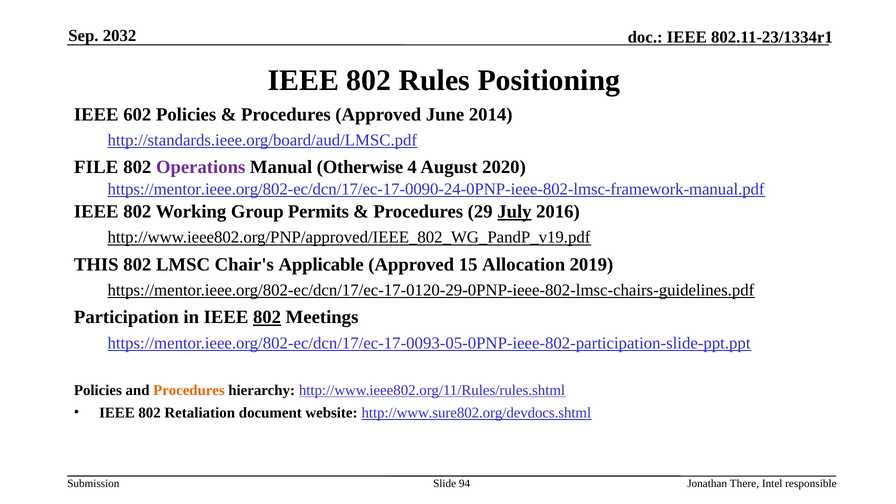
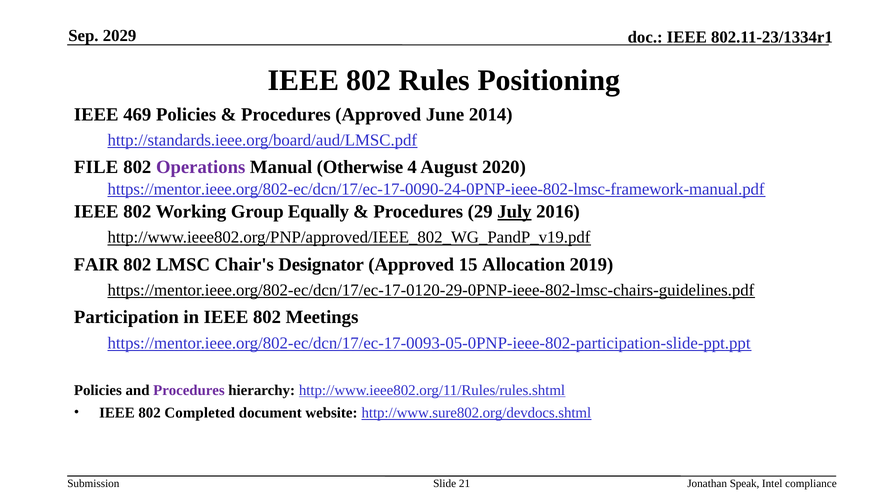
2032: 2032 -> 2029
602: 602 -> 469
Permits: Permits -> Equally
THIS: THIS -> FAIR
Applicable: Applicable -> Designator
802 at (267, 317) underline: present -> none
Procedures at (189, 390) colour: orange -> purple
Retaliation: Retaliation -> Completed
94: 94 -> 21
There: There -> Speak
responsible: responsible -> compliance
